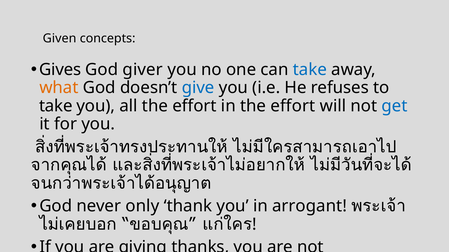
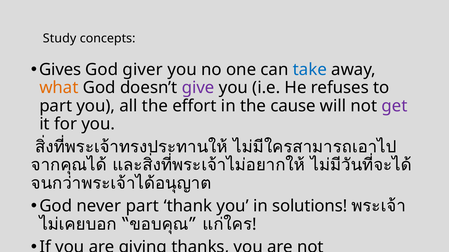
Given: Given -> Study
give colour: blue -> purple
take at (56, 106): take -> part
in the effort: effort -> cause
get colour: blue -> purple
never only: only -> part
arrogant: arrogant -> solutions
